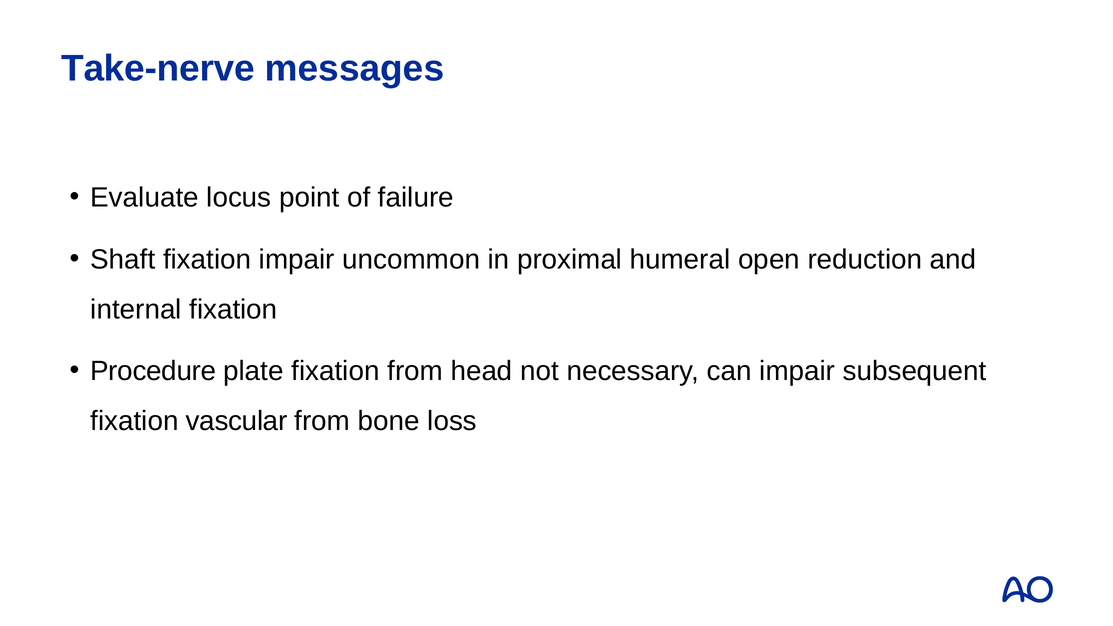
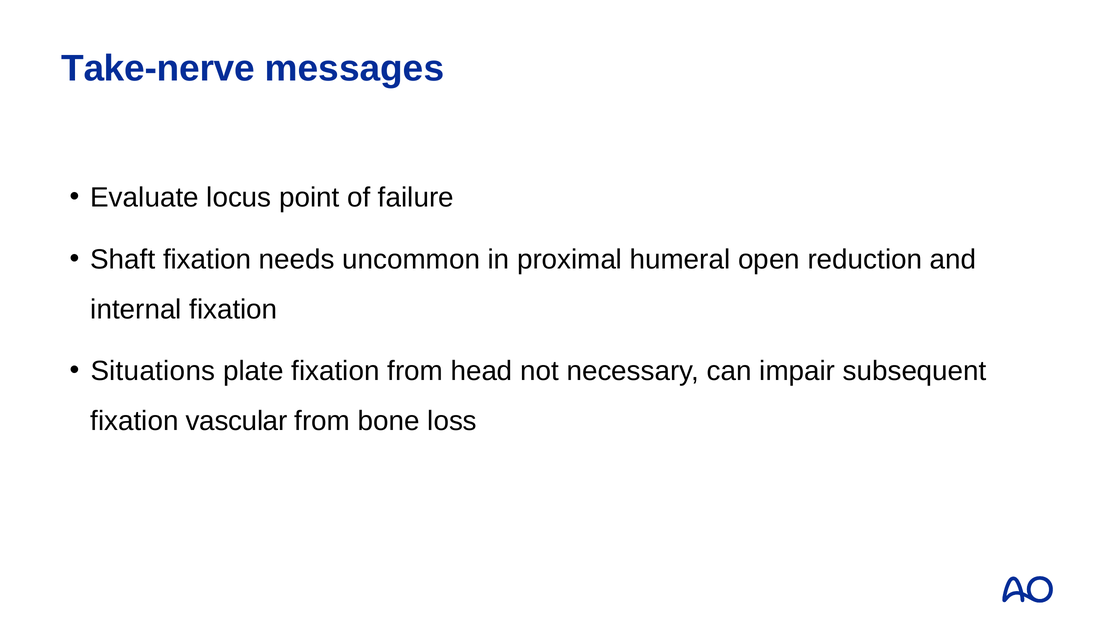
fixation impair: impair -> needs
Procedure: Procedure -> Situations
